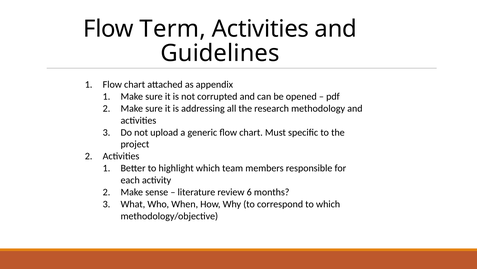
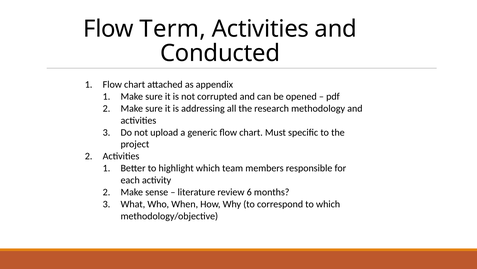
Guidelines: Guidelines -> Conducted
